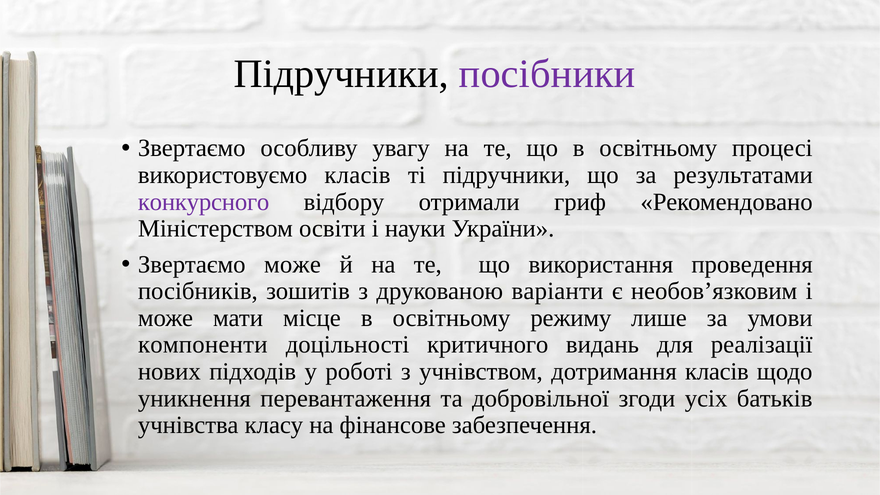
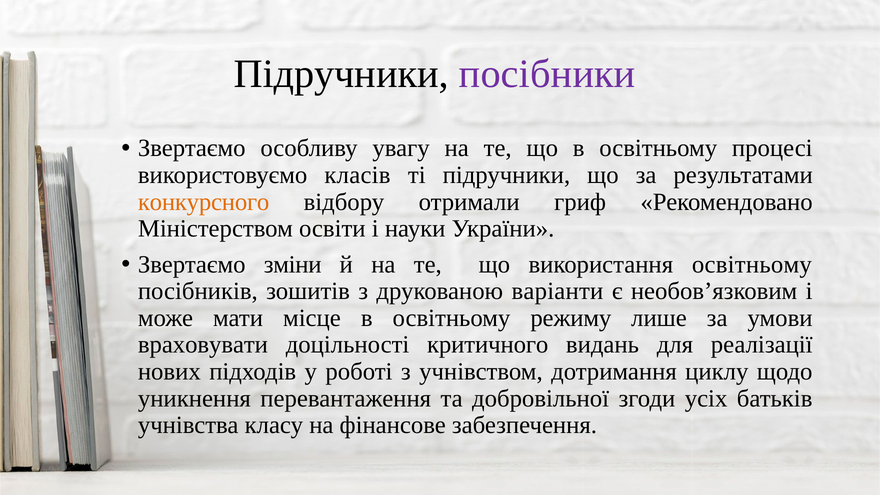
конкурсного colour: purple -> orange
Звертаємо може: може -> зміни
використання проведення: проведення -> освітньому
компоненти: компоненти -> враховувати
дотримання класів: класів -> циклу
